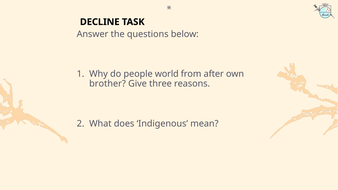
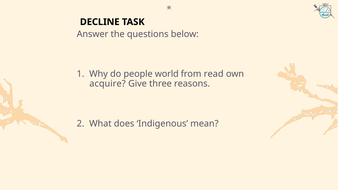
after: after -> read
brother: brother -> acquire
